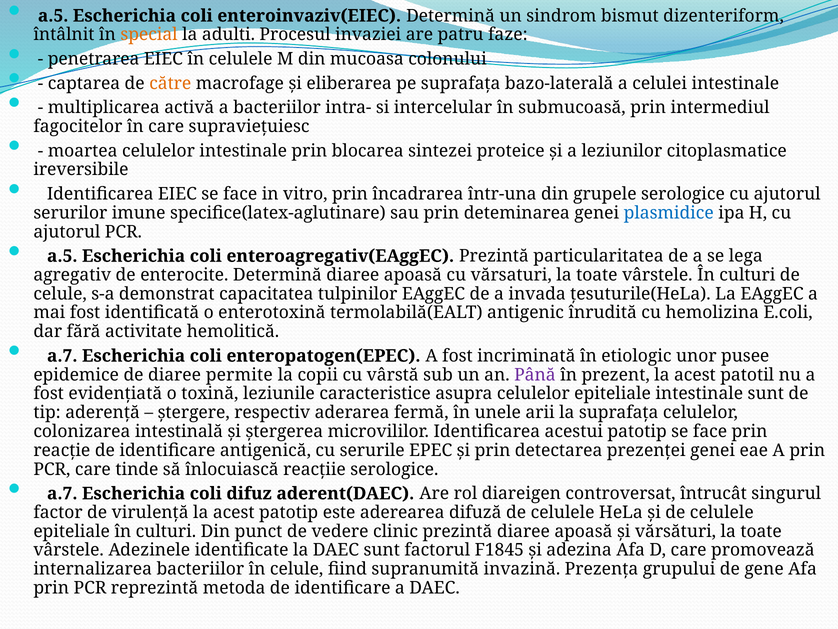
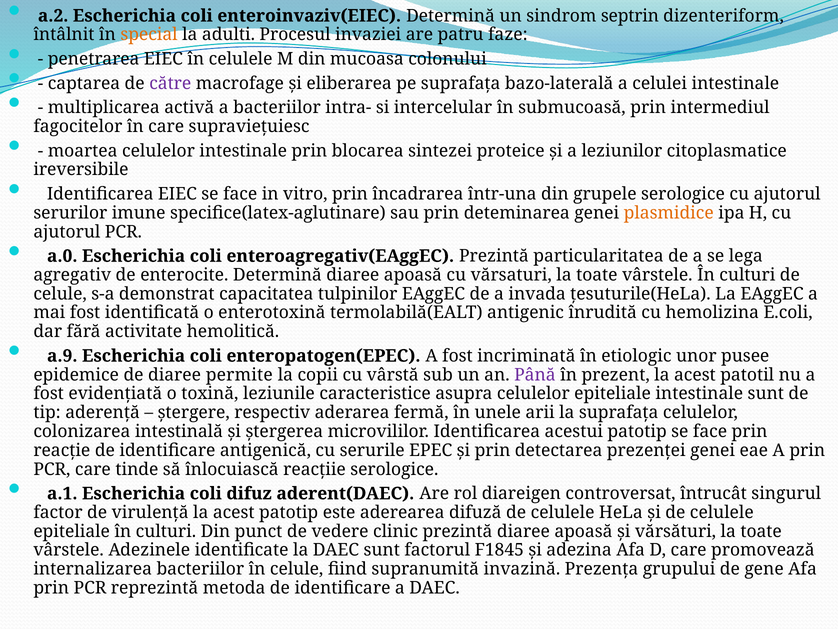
a.5 at (53, 16): a.5 -> a.2
bismut: bismut -> septrin
către colour: orange -> purple
plasmidice colour: blue -> orange
a.5 at (62, 256): a.5 -> a.0
a.7 at (62, 356): a.7 -> a.9
a.7 at (62, 493): a.7 -> a.1
